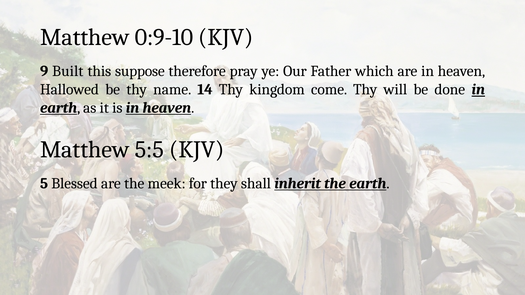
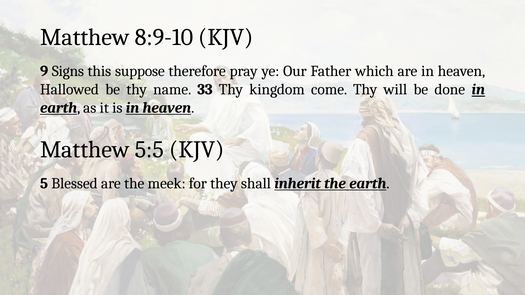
0:9-10: 0:9-10 -> 8:9-10
Built: Built -> Signs
14: 14 -> 33
